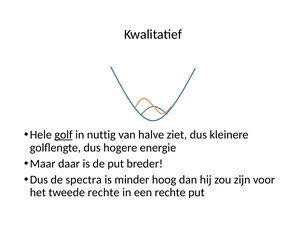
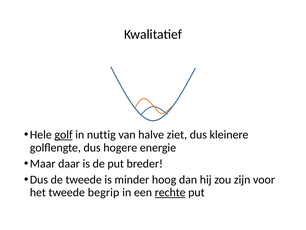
de spectra: spectra -> tweede
tweede rechte: rechte -> begrip
rechte at (170, 192) underline: none -> present
